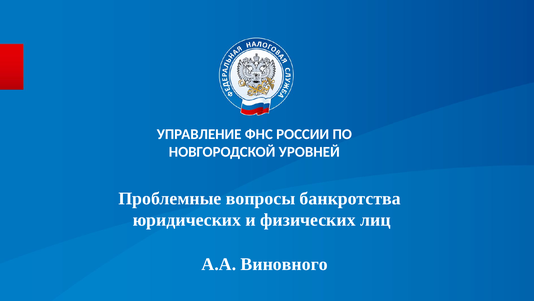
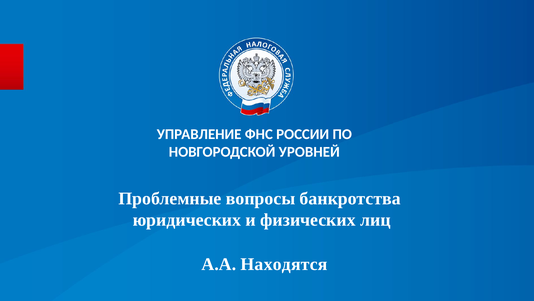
Виновного: Виновного -> Находятся
